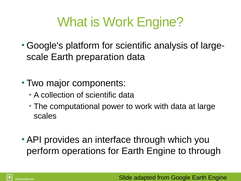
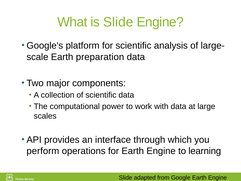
is Work: Work -> Slide
to through: through -> learning
